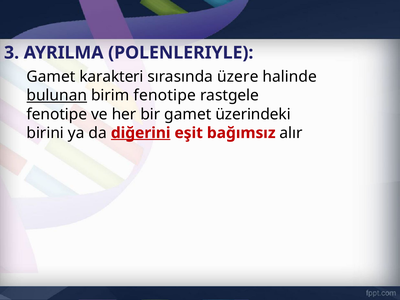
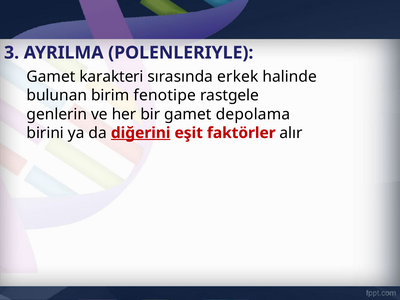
üzere: üzere -> erkek
bulunan underline: present -> none
fenotipe at (57, 114): fenotipe -> genlerin
üzerindeki: üzerindeki -> depolama
bağımsız: bağımsız -> faktörler
